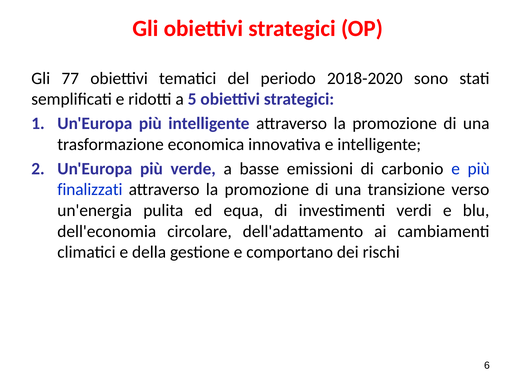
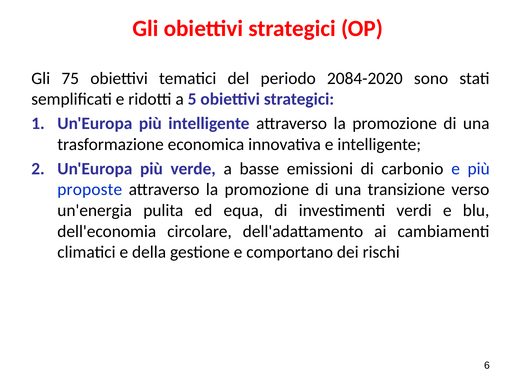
77: 77 -> 75
2018-2020: 2018-2020 -> 2084-2020
finalizzati: finalizzati -> proposte
